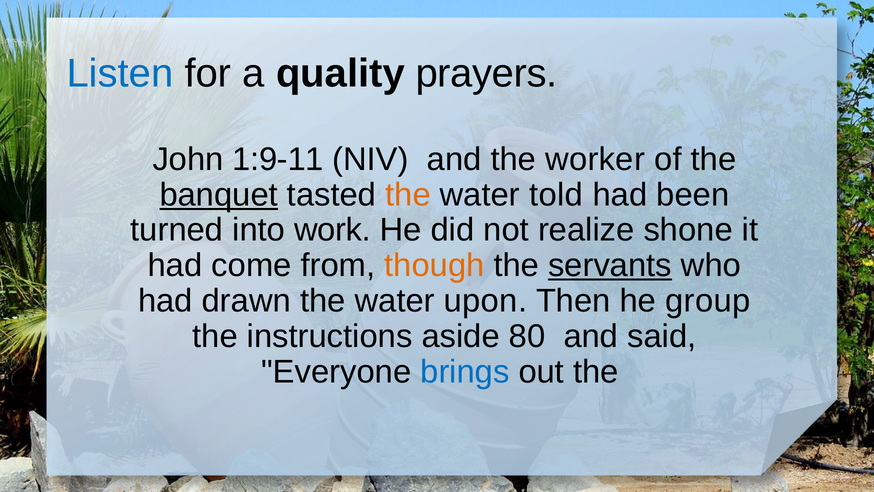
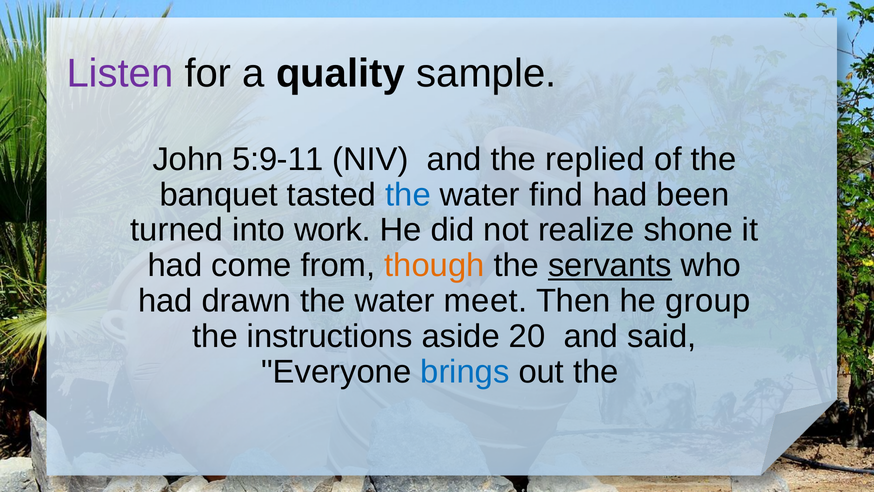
Listen colour: blue -> purple
prayers: prayers -> sample
1:9-11: 1:9-11 -> 5:9-11
worker: worker -> replied
banquet underline: present -> none
the at (408, 195) colour: orange -> blue
told: told -> find
upon: upon -> meet
80: 80 -> 20
